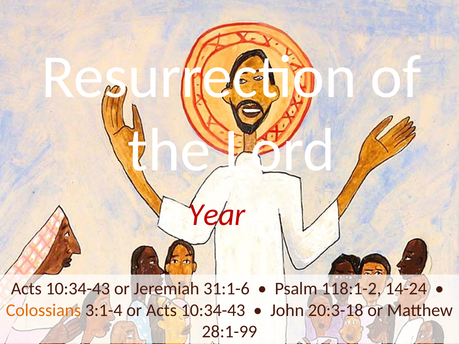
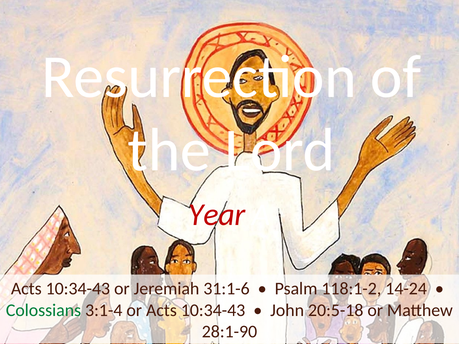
Colossians colour: orange -> green
20:3-18: 20:3-18 -> 20:5-18
28:1-99: 28:1-99 -> 28:1-90
